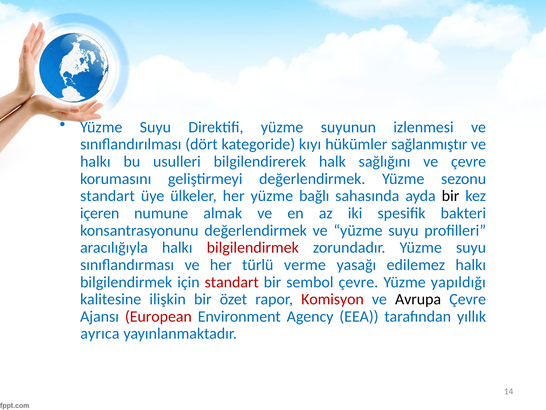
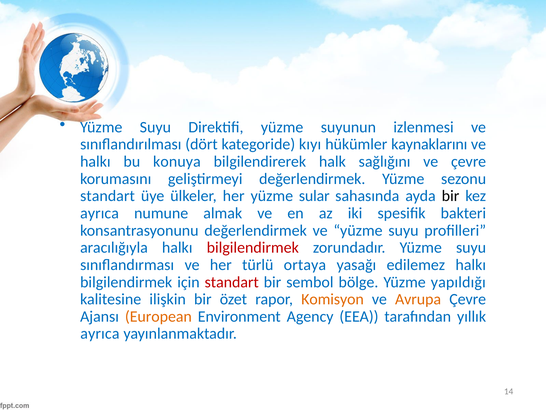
sağlanmıştır: sağlanmıştır -> kaynaklarını
usulleri: usulleri -> konuya
bağlı: bağlı -> sular
içeren at (100, 213): içeren -> ayrıca
verme: verme -> ortaya
sembol çevre: çevre -> bölge
Komisyon colour: red -> orange
Avrupa colour: black -> orange
European colour: red -> orange
